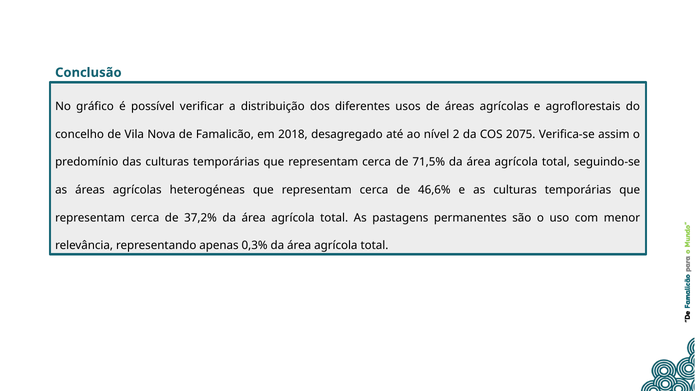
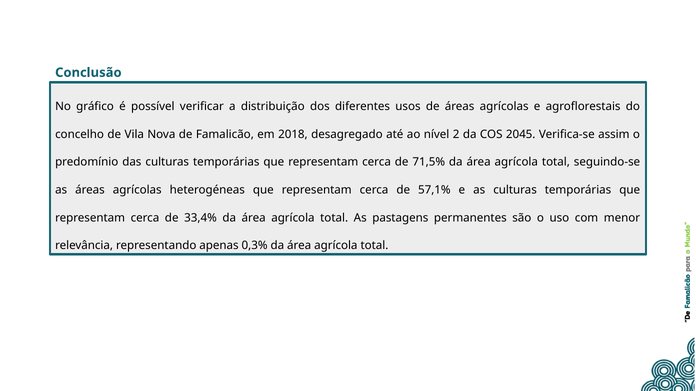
2075: 2075 -> 2045
46,6%: 46,6% -> 57,1%
37,2%: 37,2% -> 33,4%
